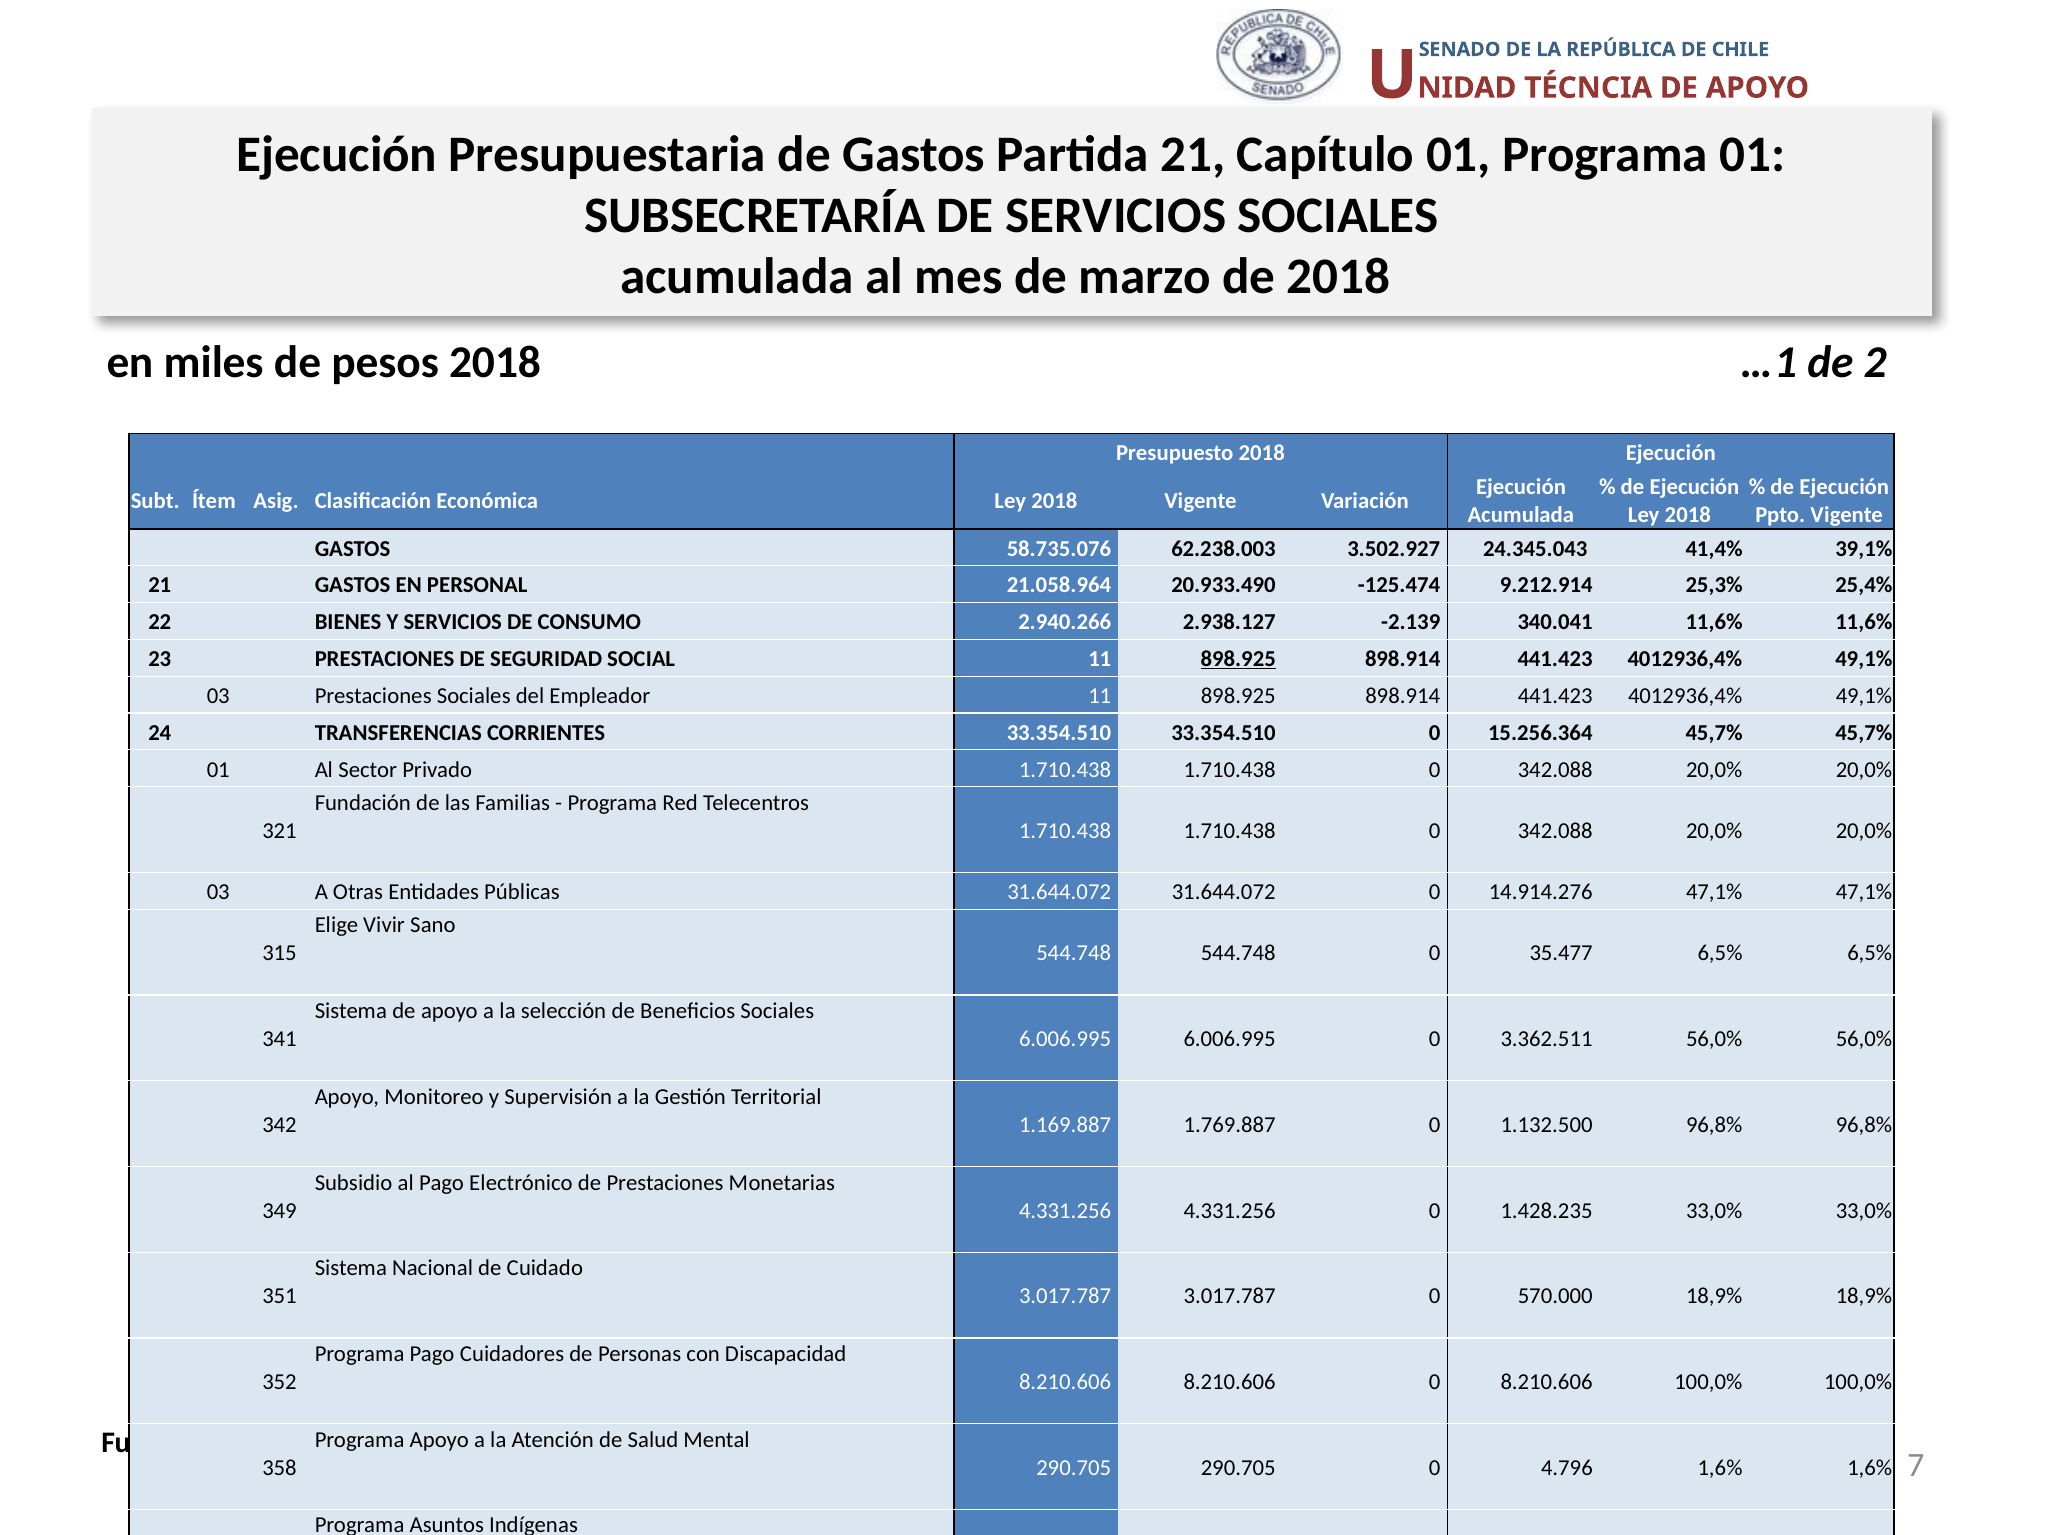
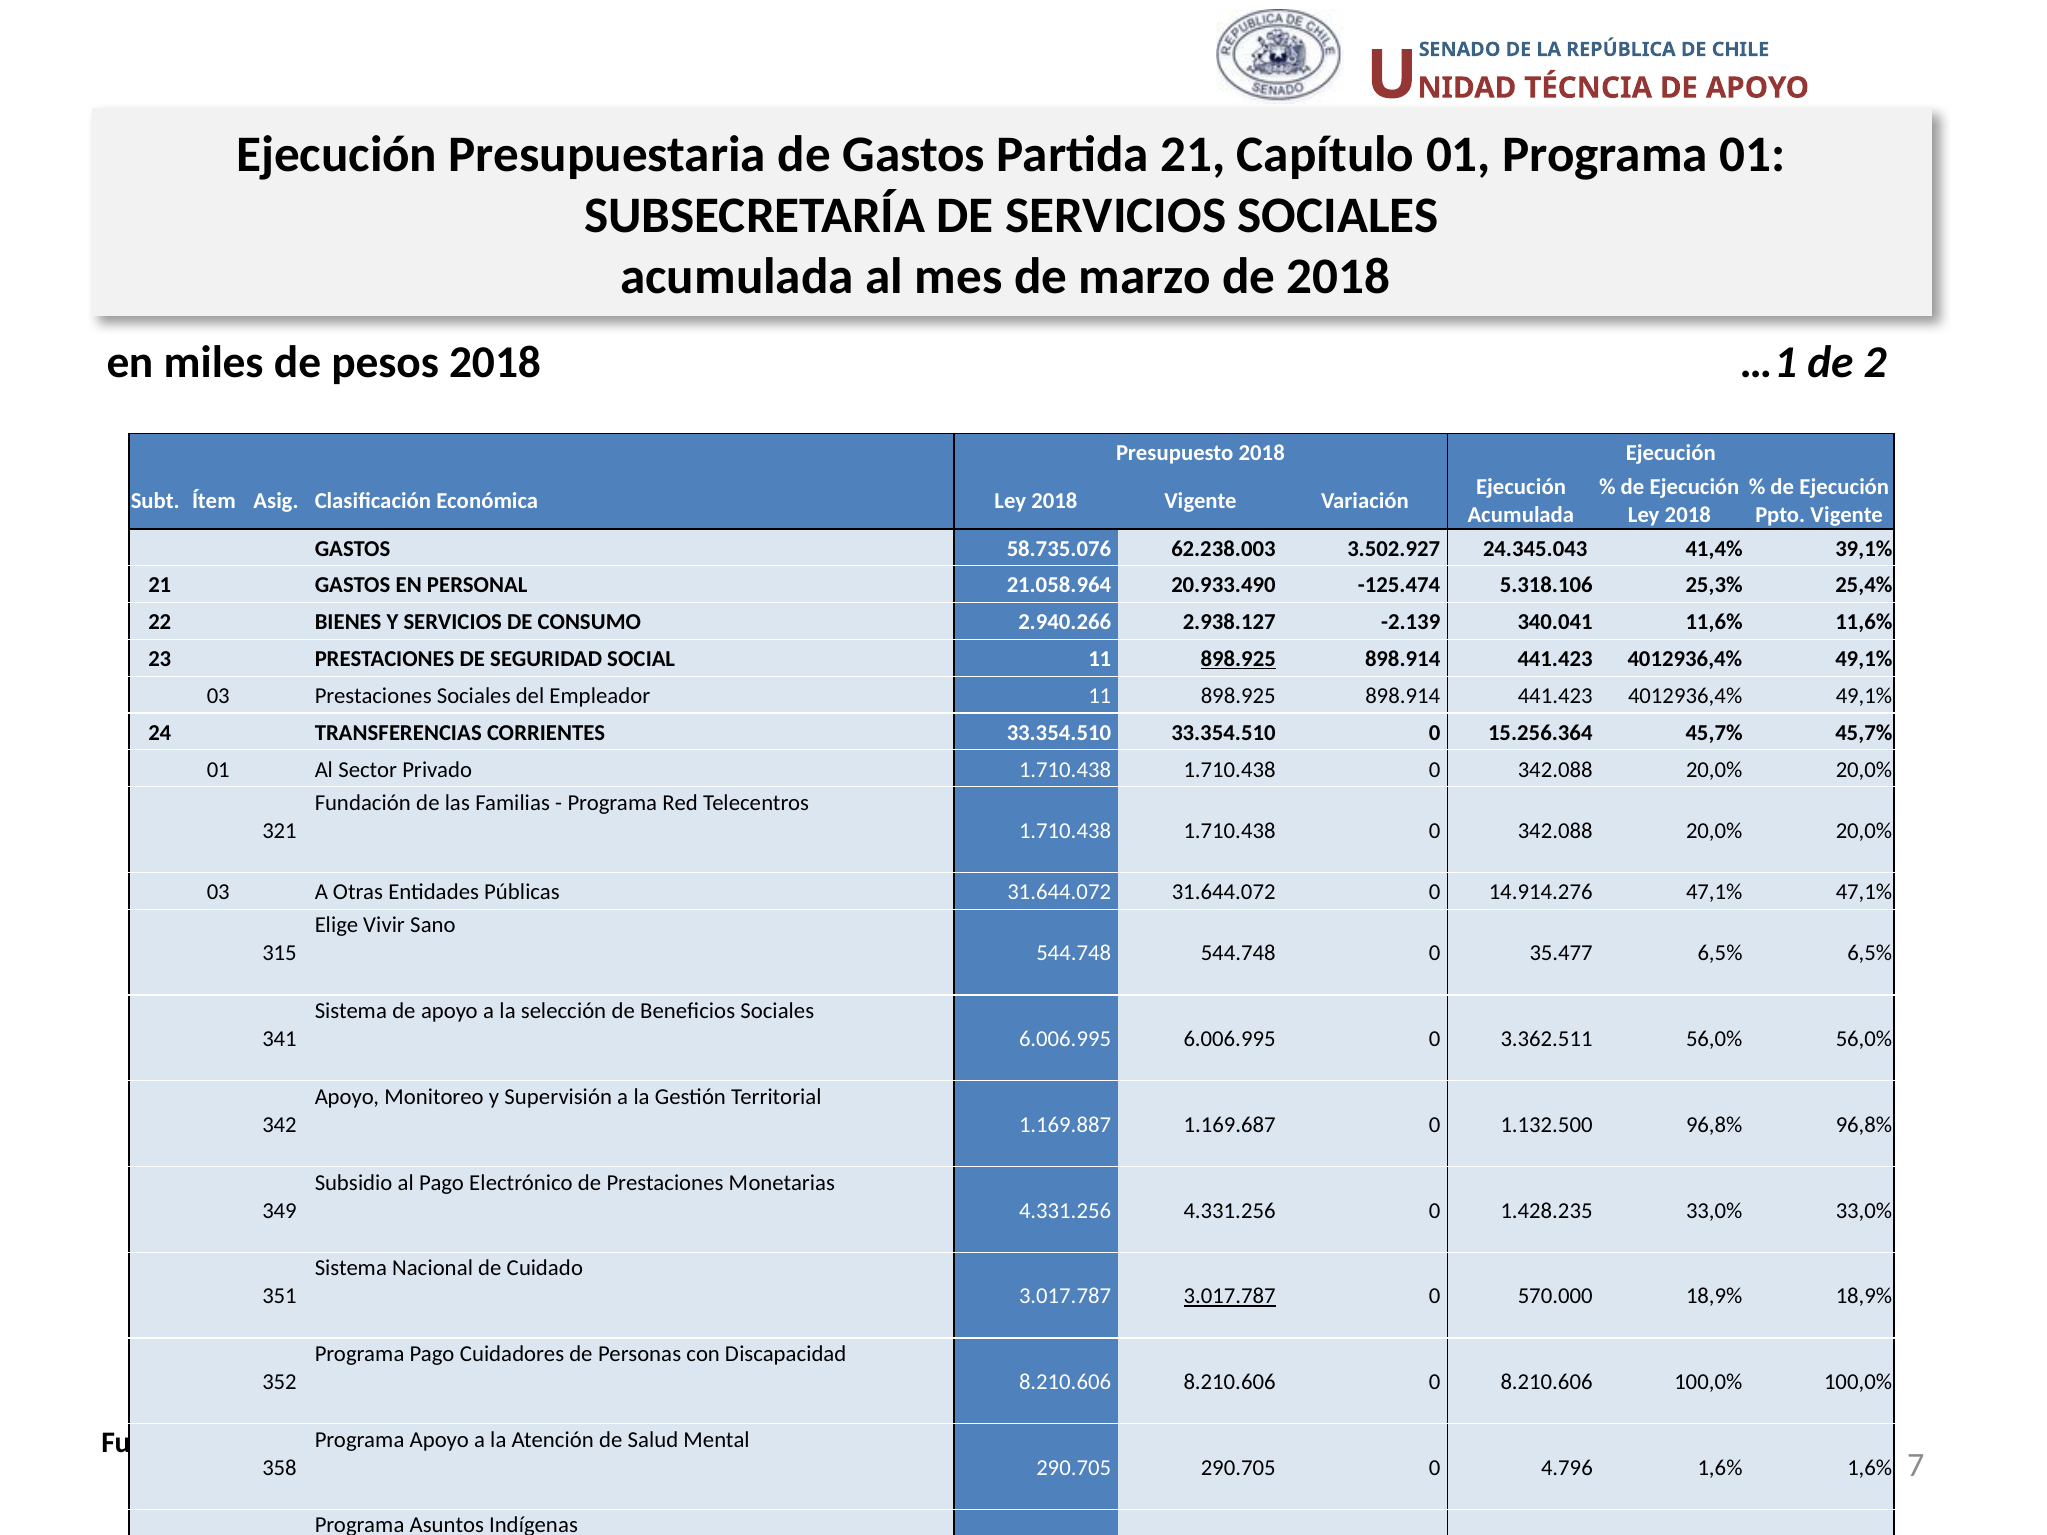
9.212.914: 9.212.914 -> 5.318.106
1.769.887: 1.769.887 -> 1.169.687
3.017.787 at (1230, 1296) underline: none -> present
